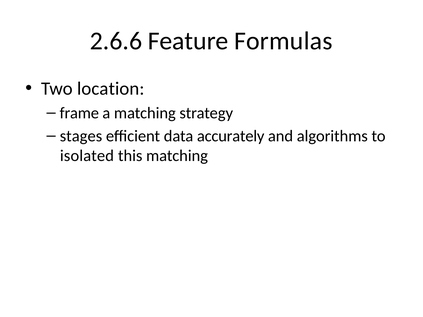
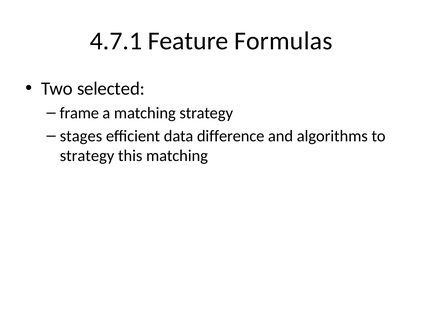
2.6.6: 2.6.6 -> 4.7.1
location: location -> selected
accurately: accurately -> difference
isolated at (87, 156): isolated -> strategy
